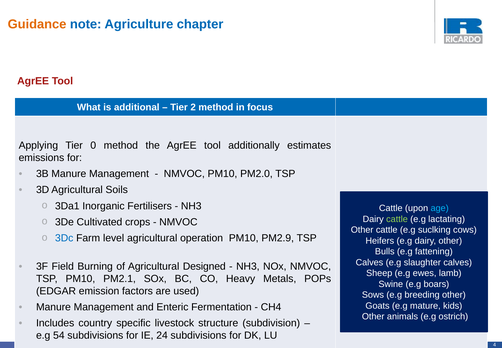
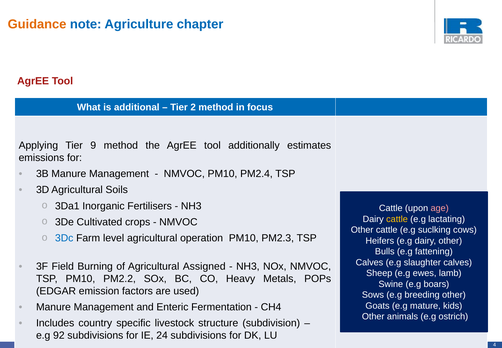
0: 0 -> 9
PM2.0: PM2.0 -> PM2.4
age colour: light blue -> pink
cattle at (397, 219) colour: light green -> yellow
PM2.9: PM2.9 -> PM2.3
Designed: Designed -> Assigned
PM2.1: PM2.1 -> PM2.2
54: 54 -> 92
